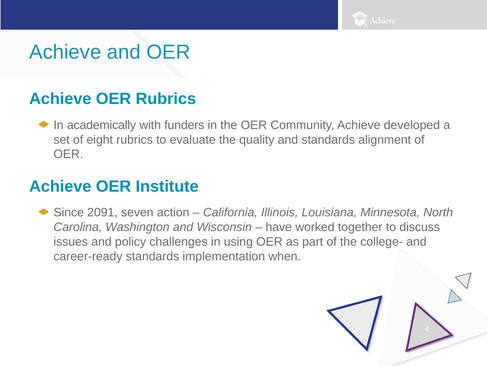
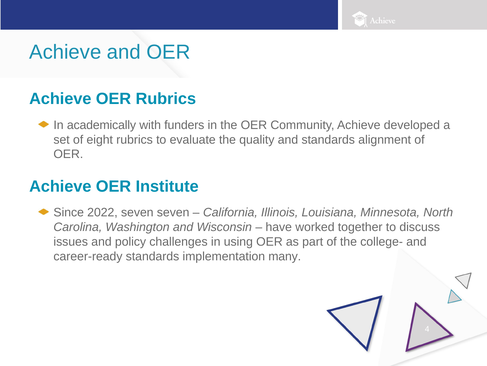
2091: 2091 -> 2022
seven action: action -> seven
when: when -> many
